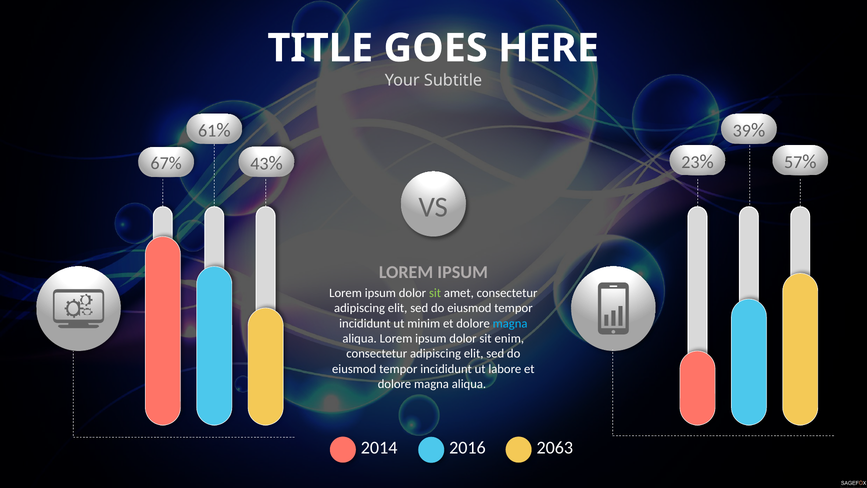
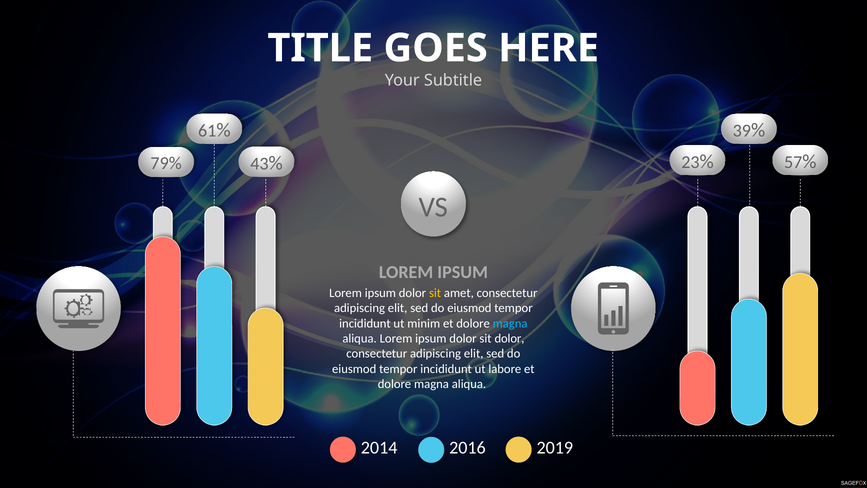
67%: 67% -> 79%
sit at (435, 293) colour: light green -> yellow
sit enim: enim -> dolor
2063: 2063 -> 2019
